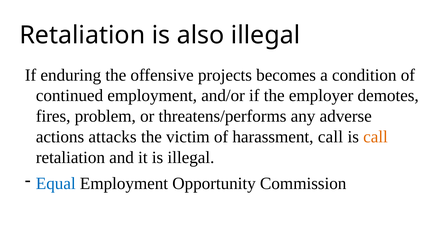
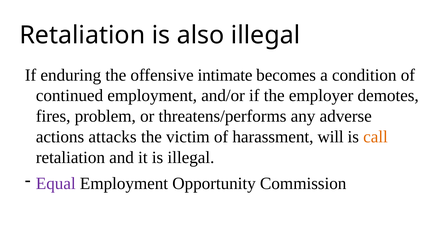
projects: projects -> intimate
harassment call: call -> will
Equal colour: blue -> purple
